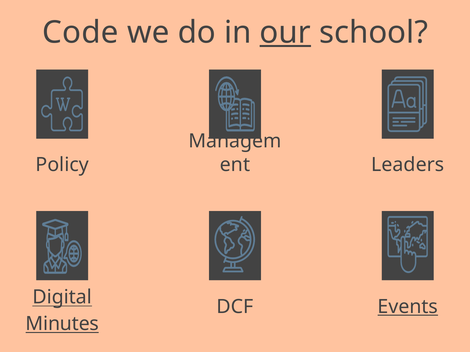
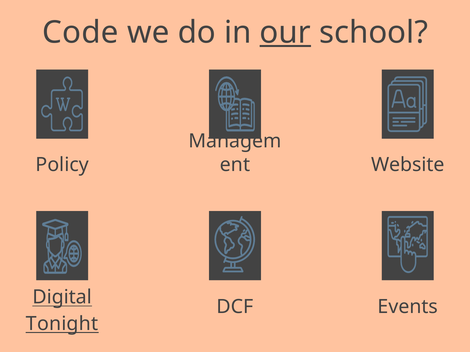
Leaders: Leaders -> Website
Events underline: present -> none
Minutes: Minutes -> Tonight
